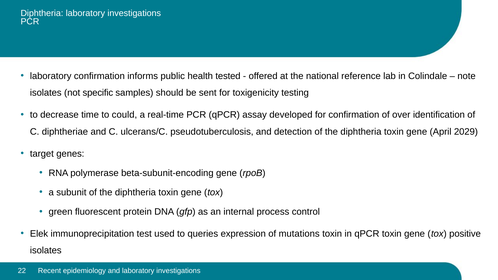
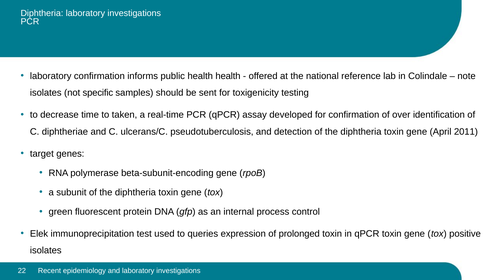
health tested: tested -> health
could: could -> taken
2029: 2029 -> 2011
mutations: mutations -> prolonged
